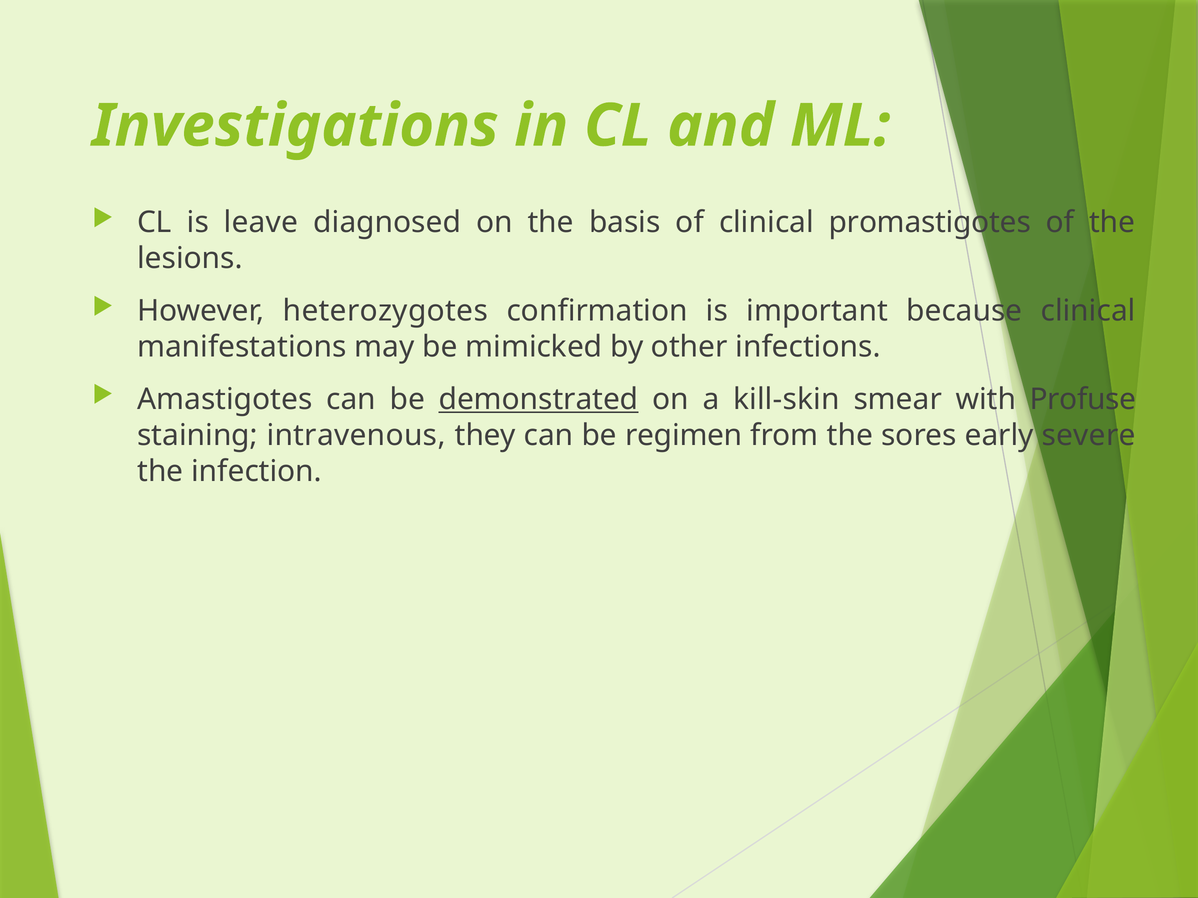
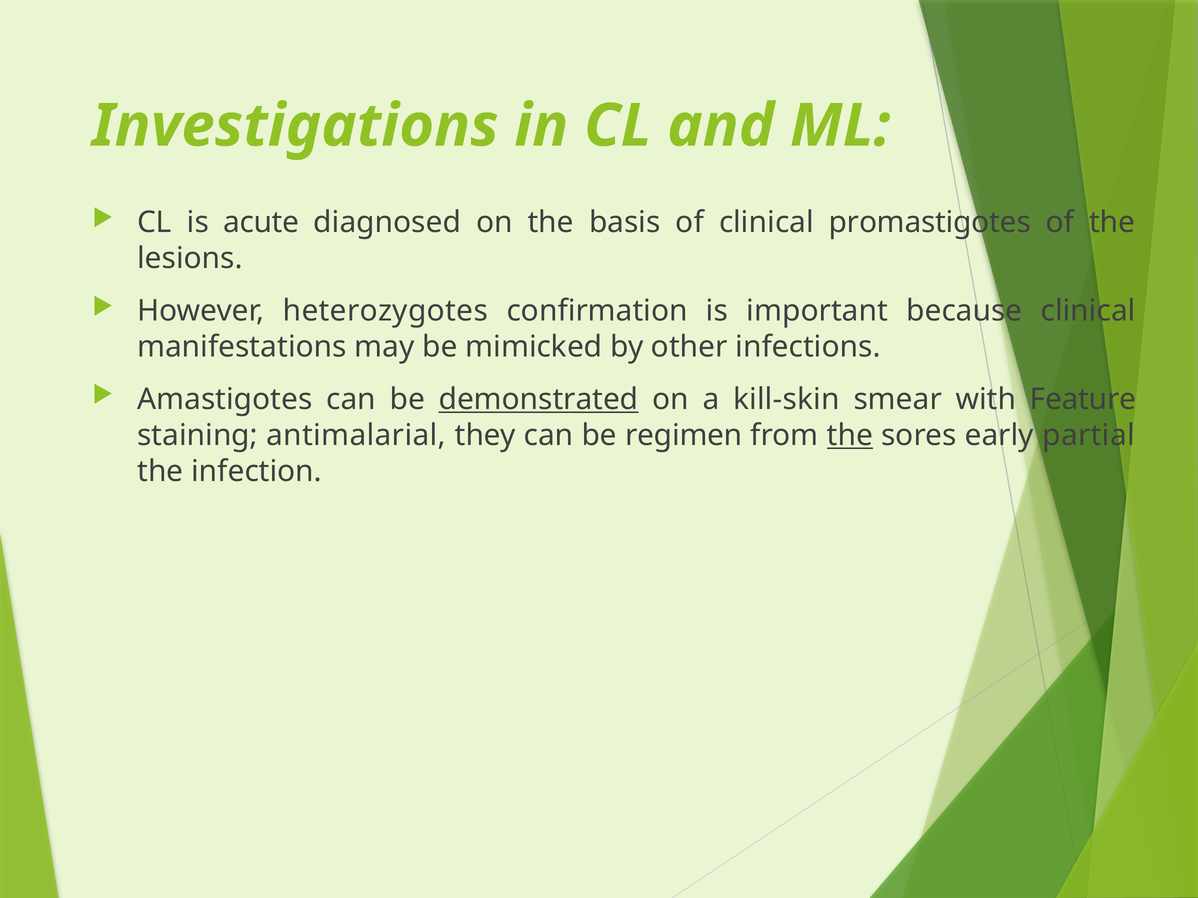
leave: leave -> acute
Profuse: Profuse -> Feature
intravenous: intravenous -> antimalarial
the at (850, 436) underline: none -> present
severe: severe -> partial
